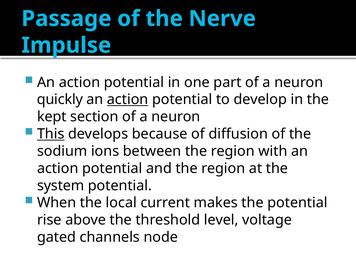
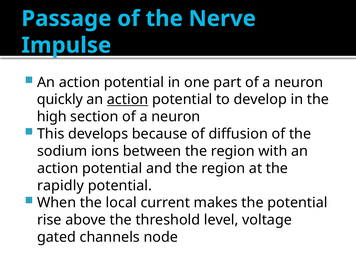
kept: kept -> high
This underline: present -> none
system: system -> rapidly
